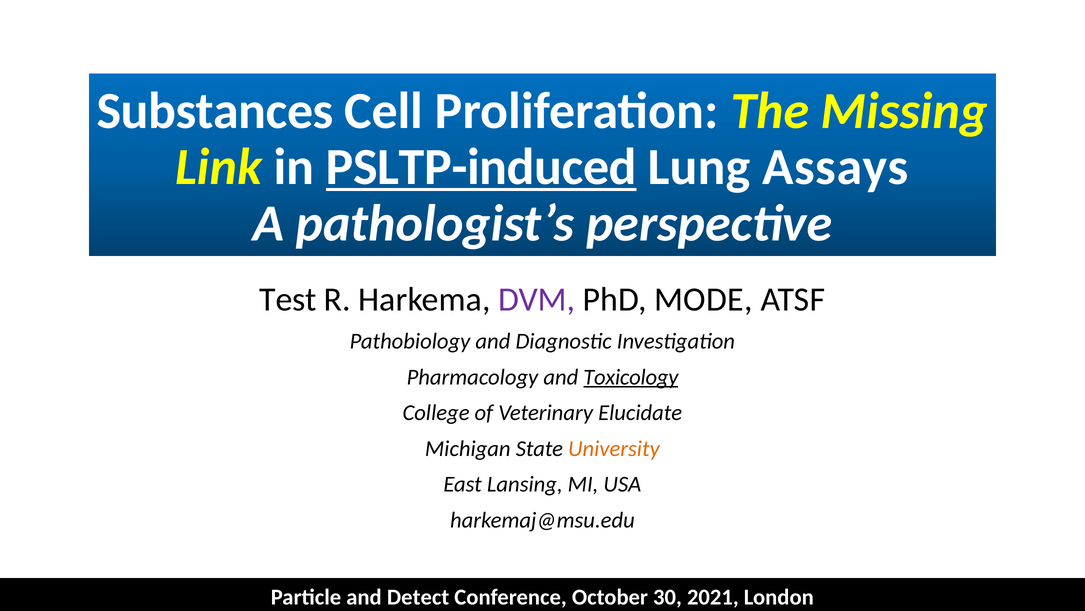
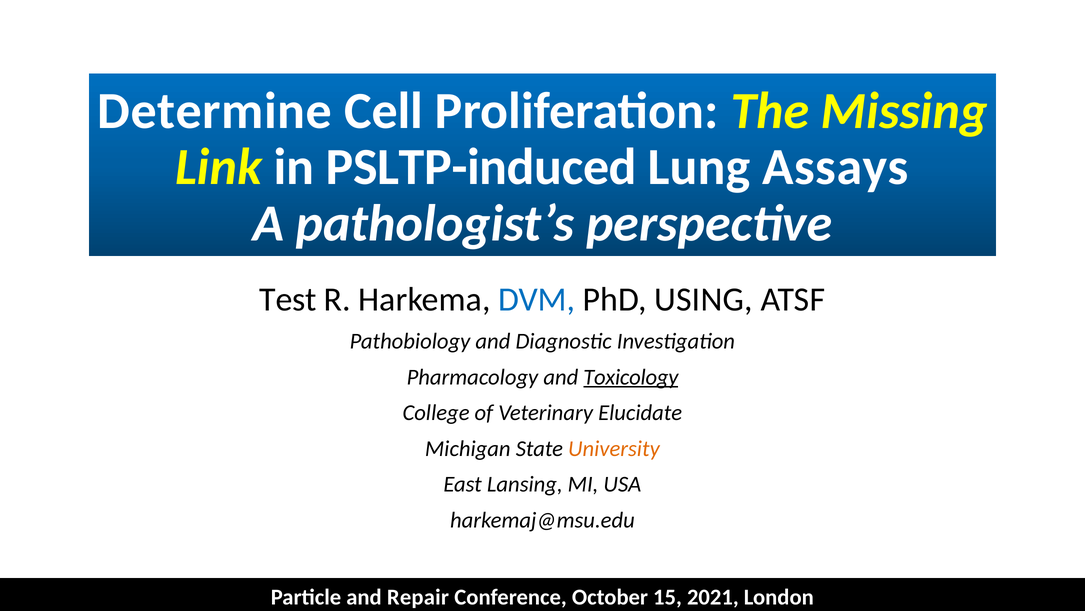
Substances: Substances -> Determine
PSLTP-induced underline: present -> none
DVM colour: purple -> blue
MODE: MODE -> USING
Detect: Detect -> Repair
30: 30 -> 15
